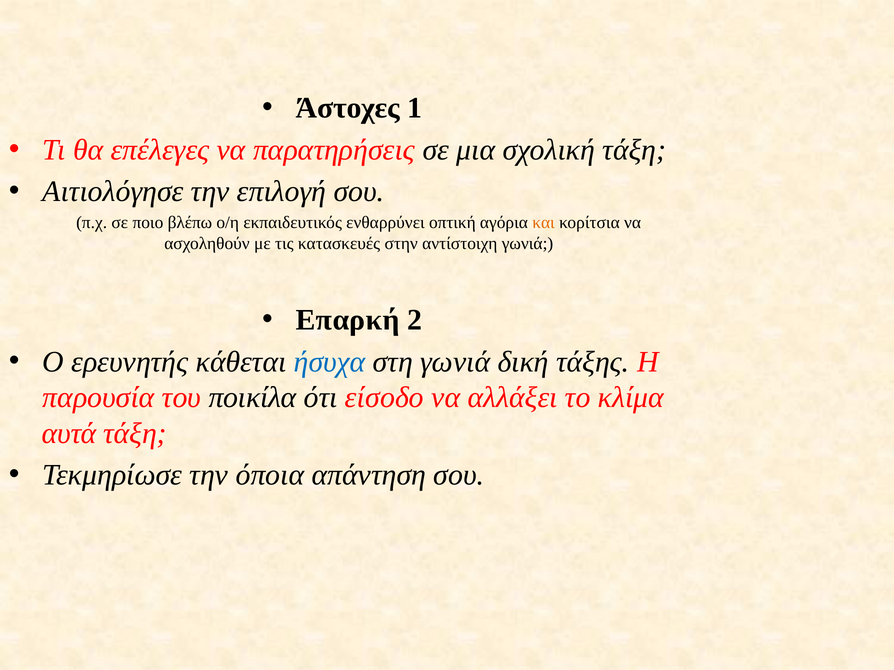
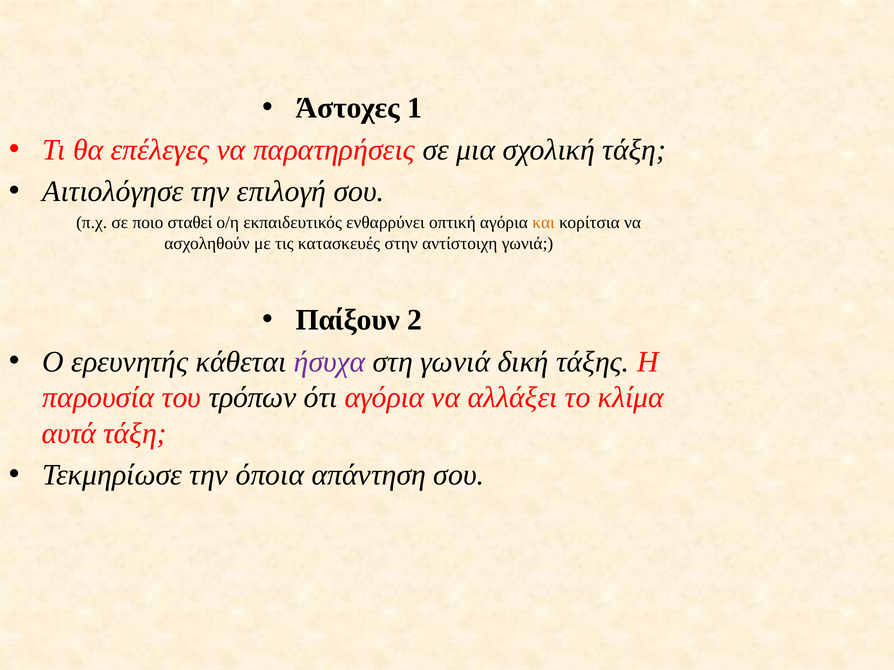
βλέπω: βλέπω -> σταθεί
Επαρκή: Επαρκή -> Παίξουν
ήσυχα colour: blue -> purple
ποικίλα: ποικίλα -> τρόπων
ότι είσοδο: είσοδο -> αγόρια
